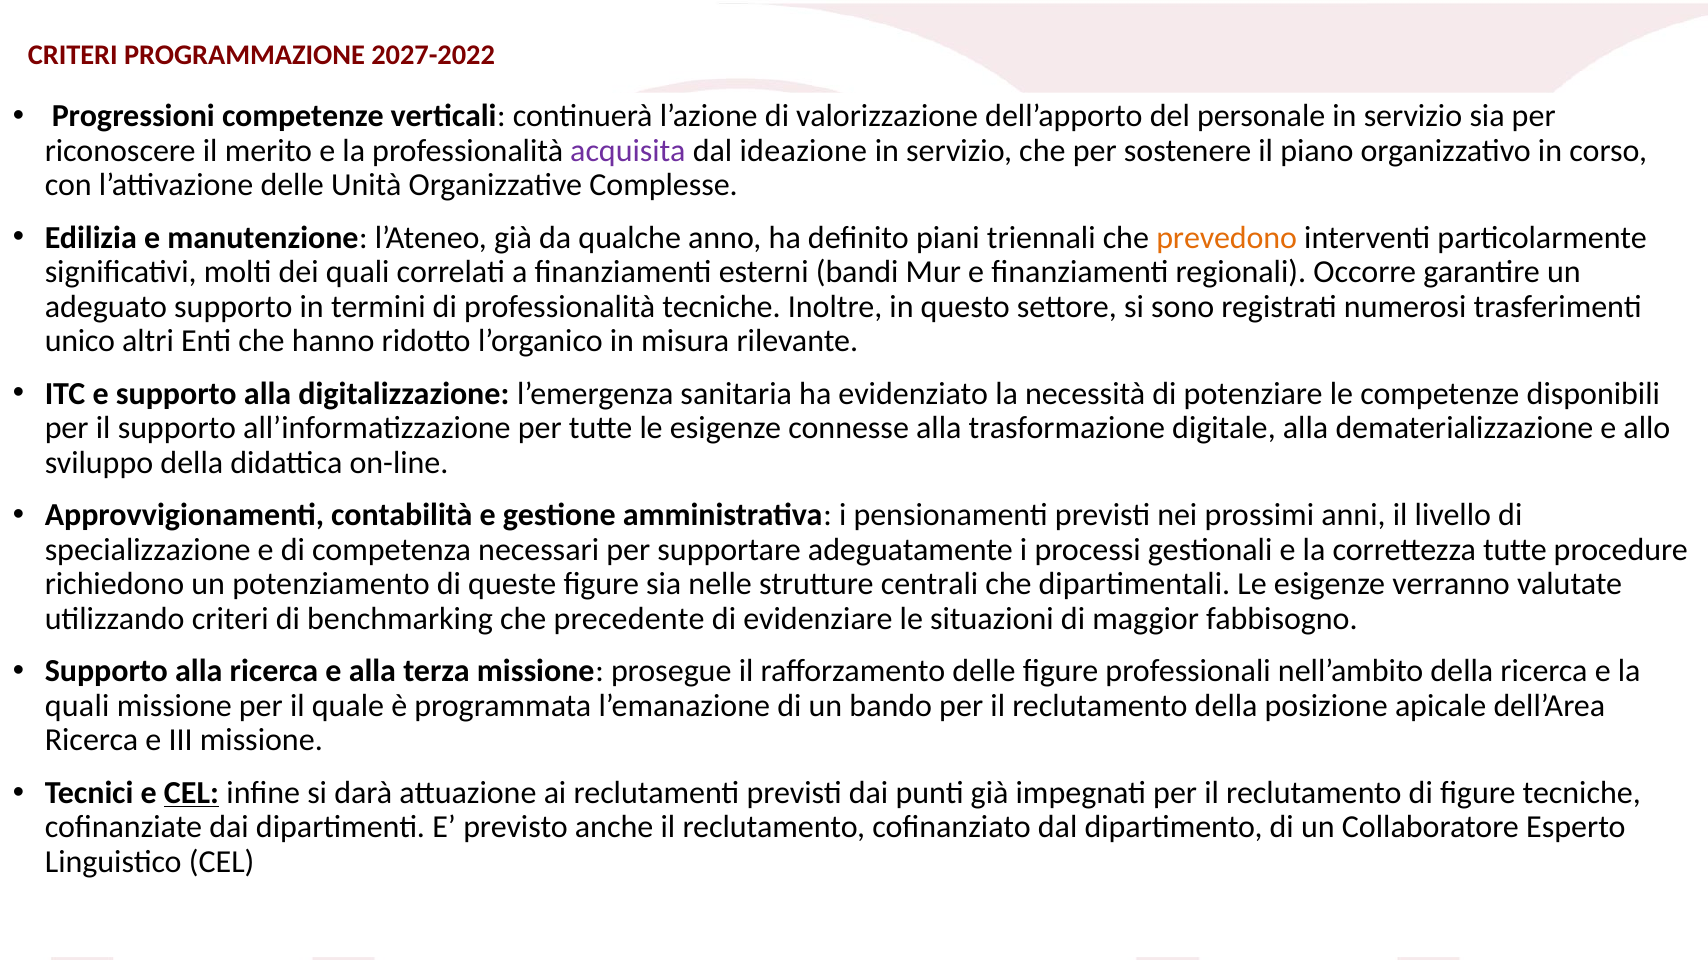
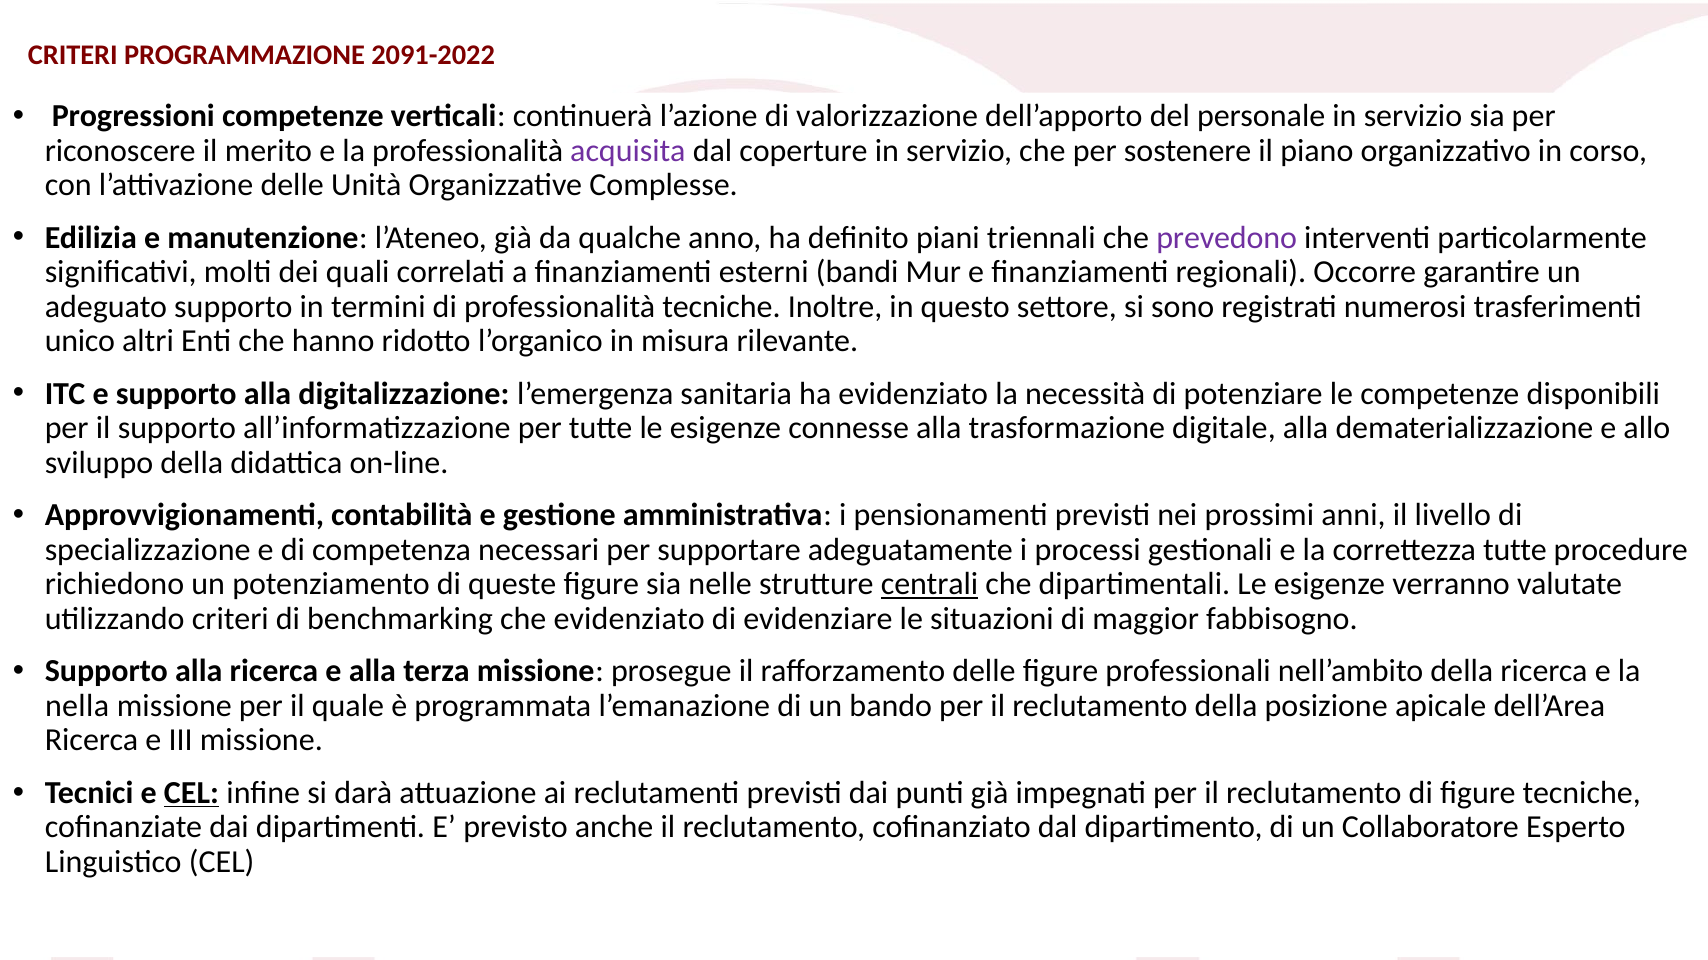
2027-2022: 2027-2022 -> 2091-2022
ideazione: ideazione -> coperture
prevedono colour: orange -> purple
centrali underline: none -> present
che precedente: precedente -> evidenziato
quali at (77, 706): quali -> nella
